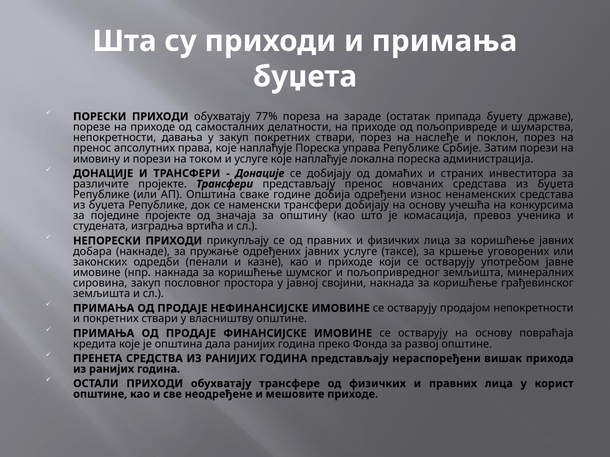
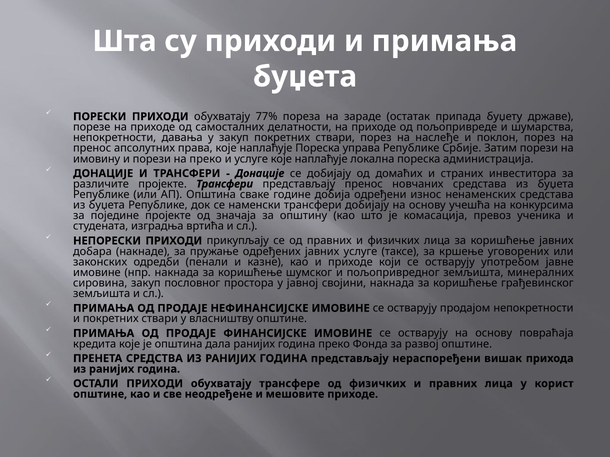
на током: током -> преко
